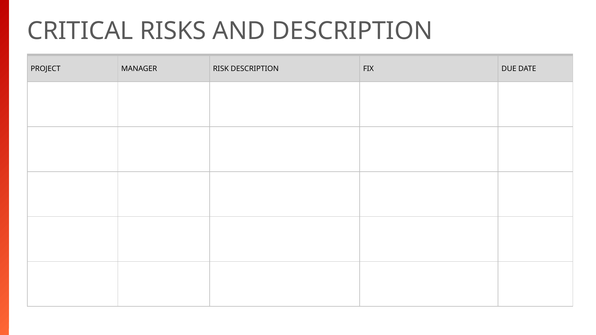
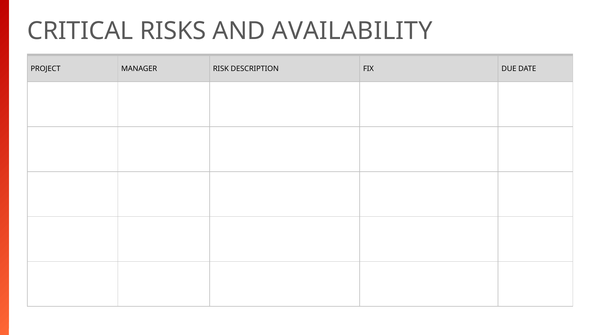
AND DESCRIPTION: DESCRIPTION -> AVAILABILITY
